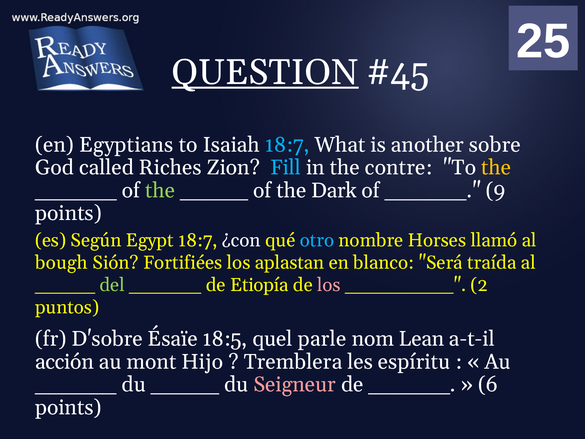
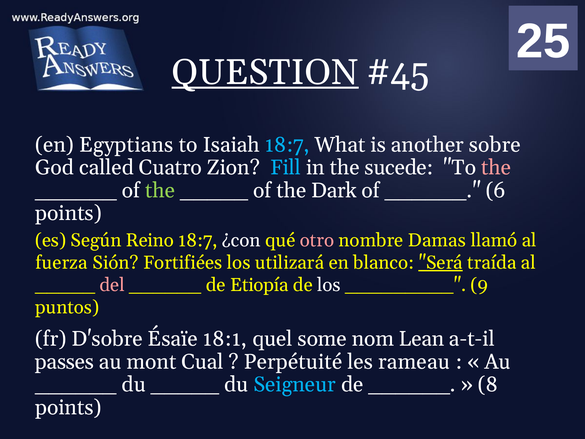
Riches: Riches -> Cuatro
contre: contre -> sucede
the at (496, 167) colour: yellow -> pink
9: 9 -> 6
Egypt: Egypt -> Reino
otro colour: light blue -> pink
Horses: Horses -> Damas
bough: bough -> fuerza
aplastan: aplastan -> utilizará
Será underline: none -> present
del colour: light green -> pink
los at (329, 285) colour: pink -> white
2: 2 -> 9
18:5: 18:5 -> 18:1
parle: parle -> some
acción: acción -> passes
Hijo: Hijo -> Cual
Tremblera: Tremblera -> Perpétuité
espíritu: espíritu -> rameau
Seigneur colour: pink -> light blue
6: 6 -> 8
